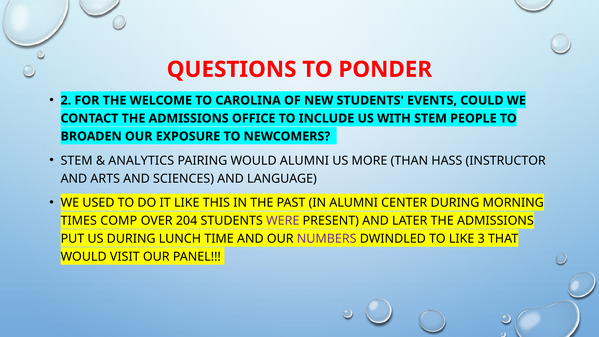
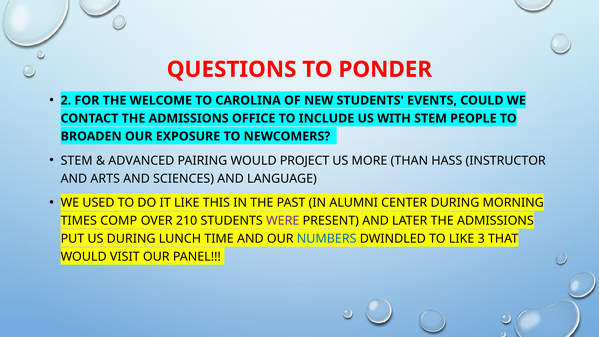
ANALYTICS: ANALYTICS -> ADVANCED
WOULD ALUMNI: ALUMNI -> PROJECT
204: 204 -> 210
NUMBERS colour: purple -> blue
